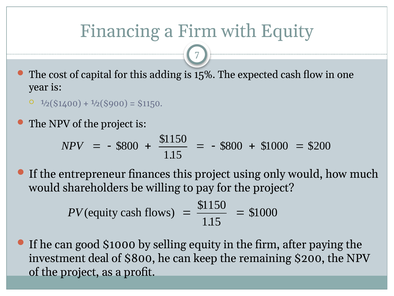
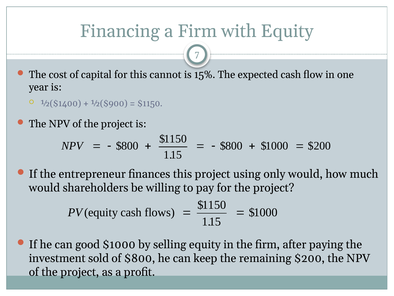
adding: adding -> cannot
deal: deal -> sold
